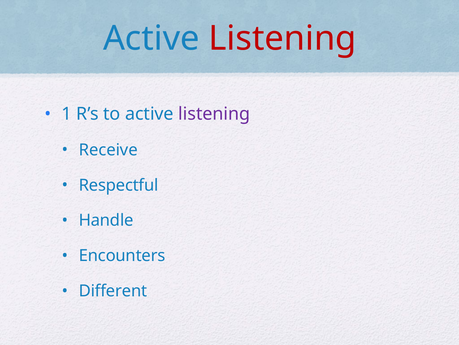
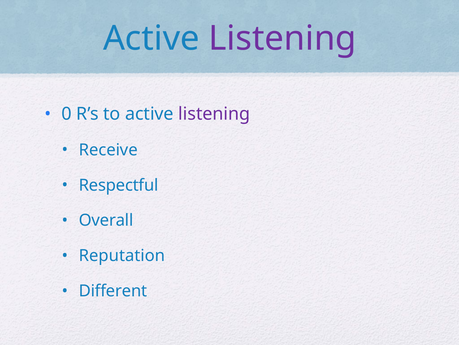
Listening at (283, 38) colour: red -> purple
1: 1 -> 0
Handle: Handle -> Overall
Encounters: Encounters -> Reputation
